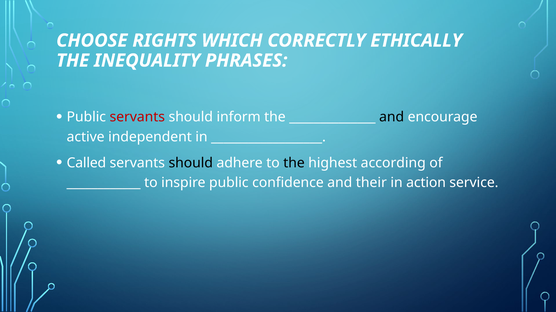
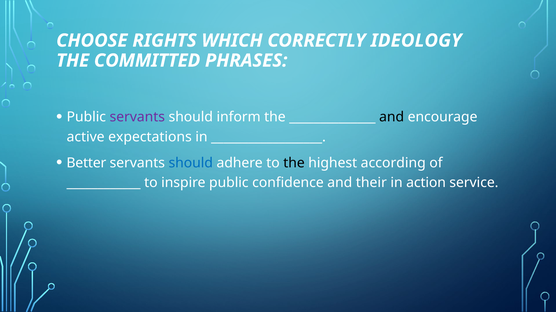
ETHICALLY: ETHICALLY -> IDEOLOGY
INEQUALITY: INEQUALITY -> COMMITTED
servants at (137, 117) colour: red -> purple
independent: independent -> expectations
Called: Called -> Better
should at (191, 163) colour: black -> blue
